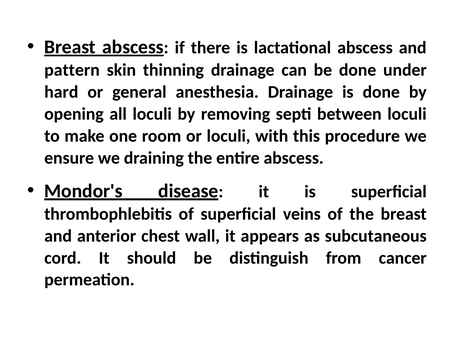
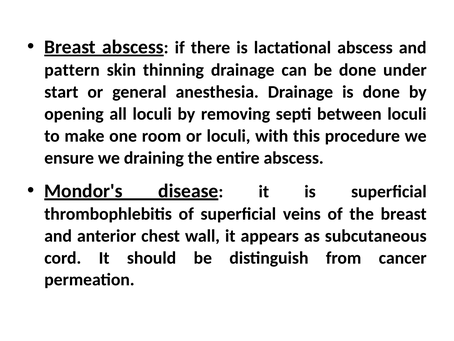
hard: hard -> start
